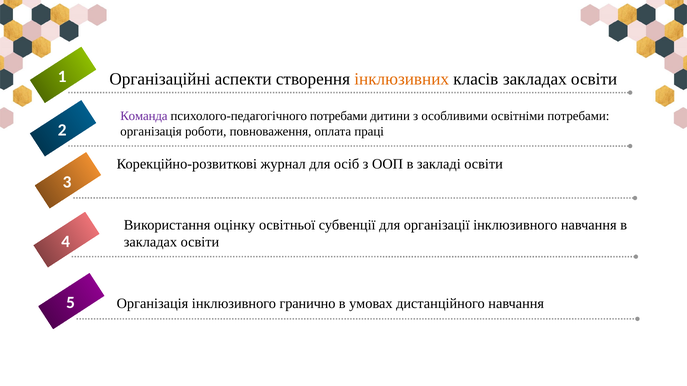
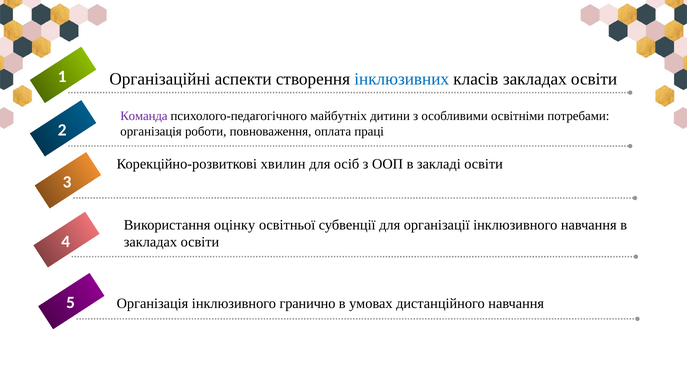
інклюзивних colour: orange -> blue
психолого-педагогічного потребами: потребами -> майбутніх
журнал: журнал -> хвилин
